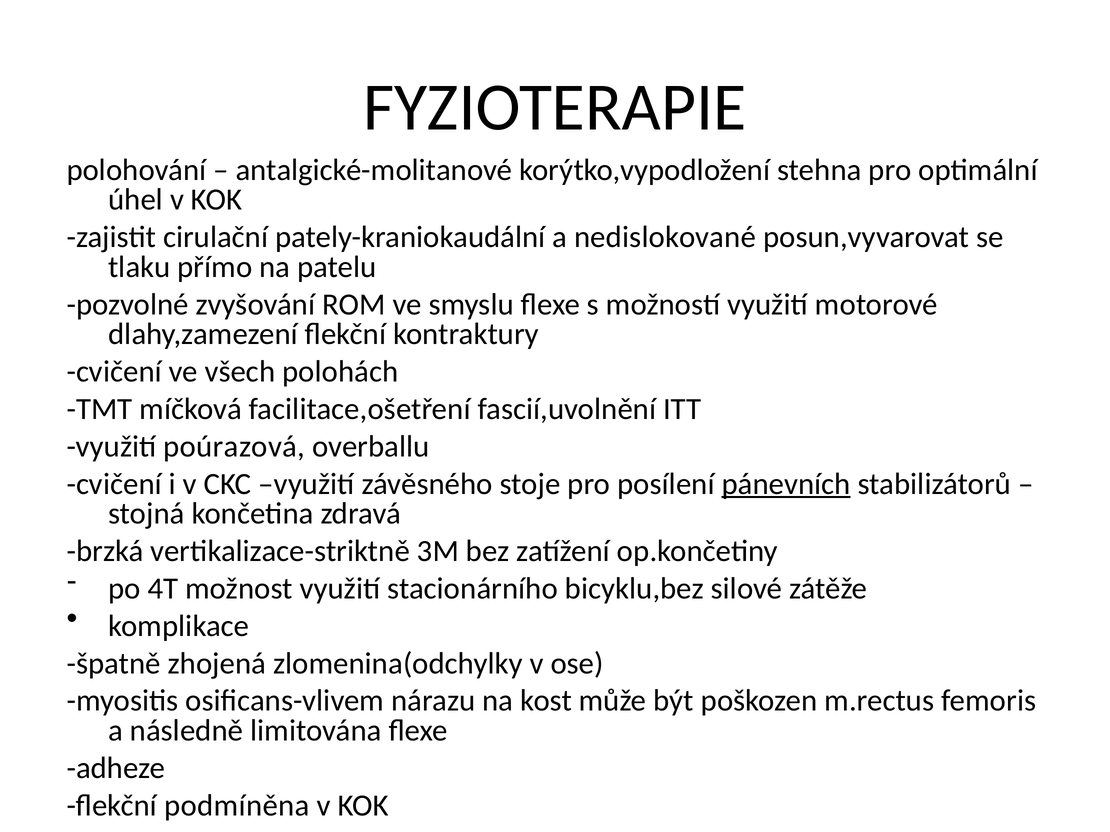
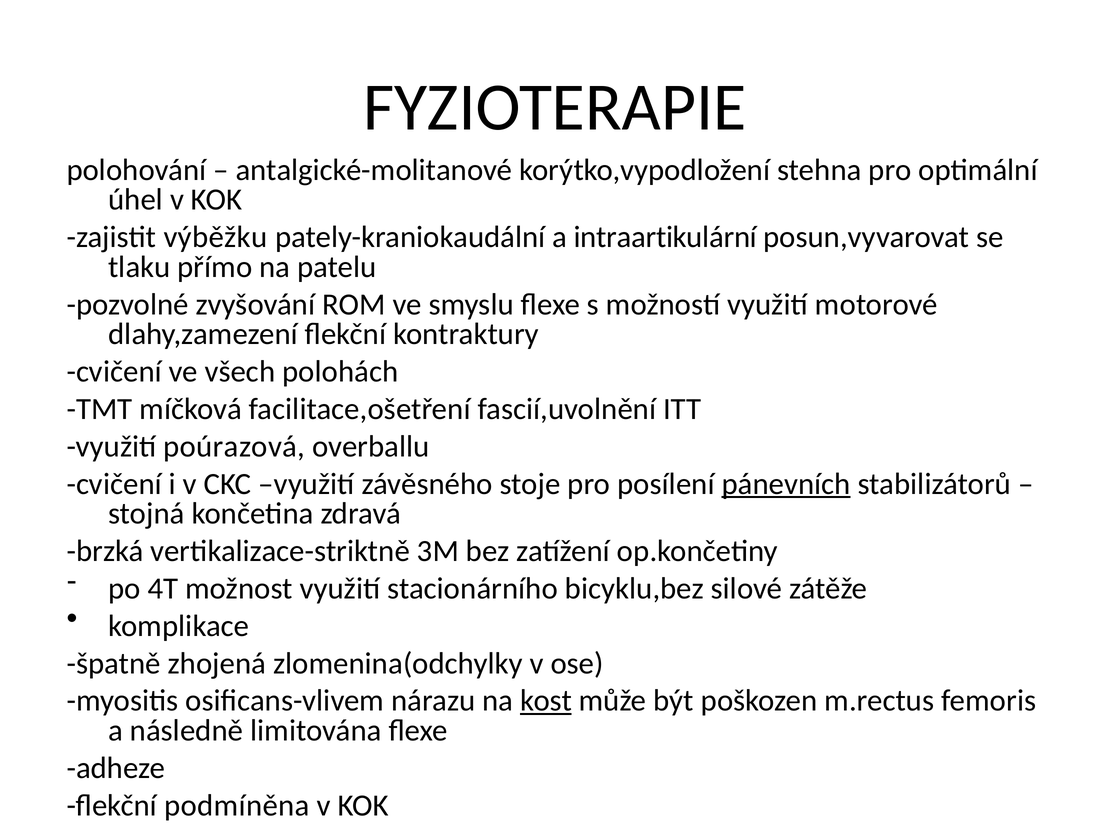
cirulační: cirulační -> výběžku
nedislokované: nedislokované -> intraartikulární
kost underline: none -> present
